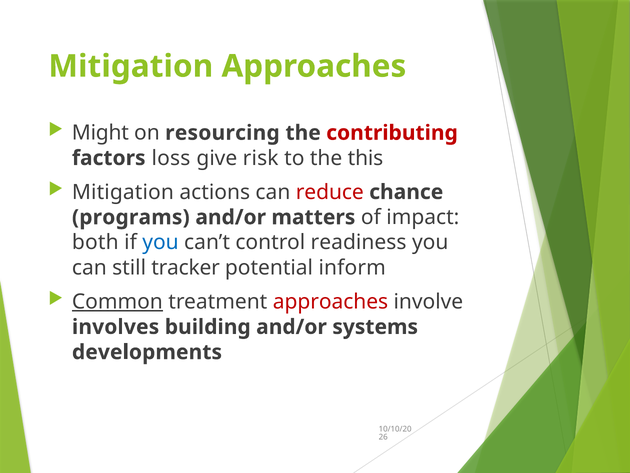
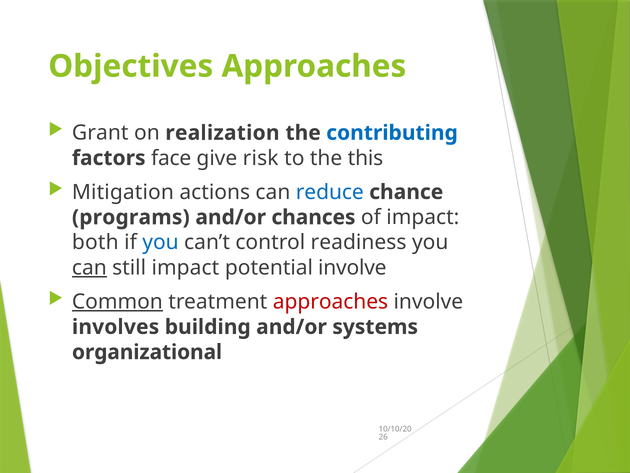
Mitigation at (131, 66): Mitigation -> Objectives
Might: Might -> Grant
resourcing: resourcing -> realization
contributing colour: red -> blue
loss: loss -> face
reduce colour: red -> blue
matters: matters -> chances
can at (89, 267) underline: none -> present
still tracker: tracker -> impact
potential inform: inform -> involve
developments: developments -> organizational
